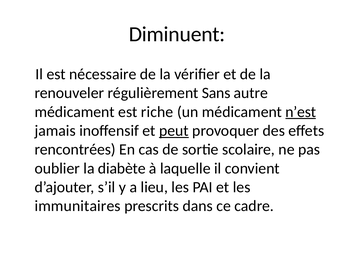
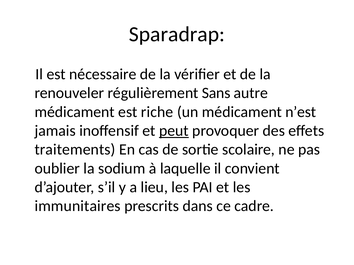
Diminuent: Diminuent -> Sparadrap
n’est underline: present -> none
rencontrées: rencontrées -> traitements
diabète: diabète -> sodium
